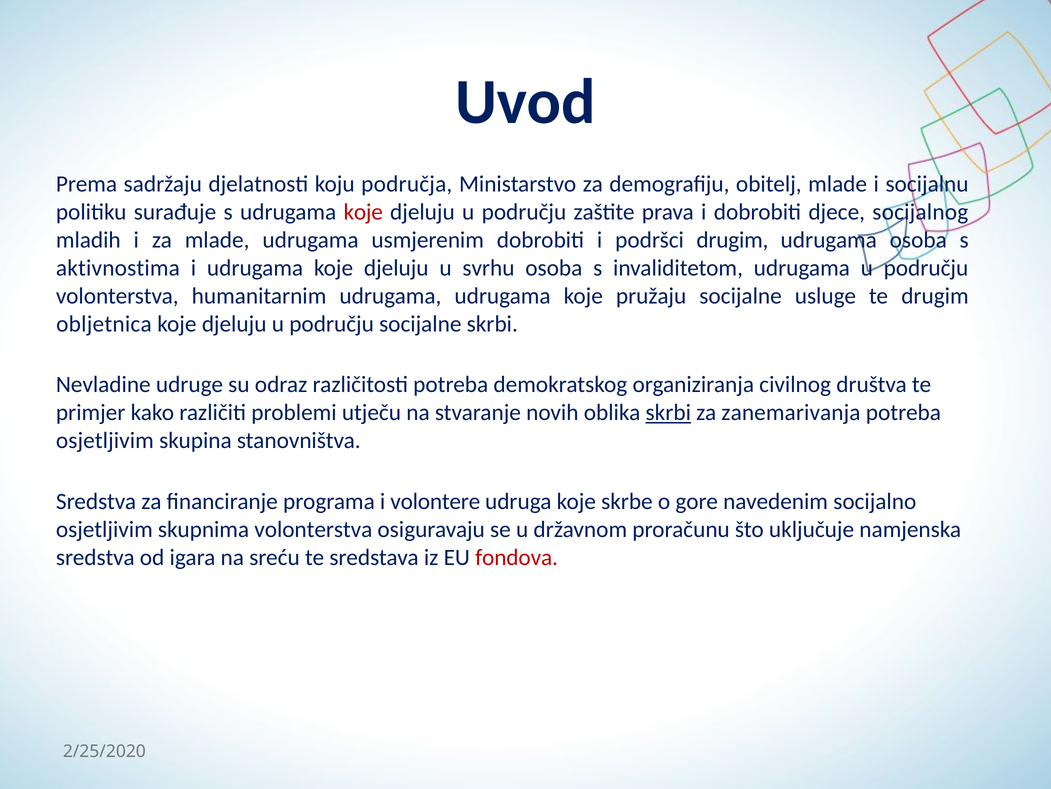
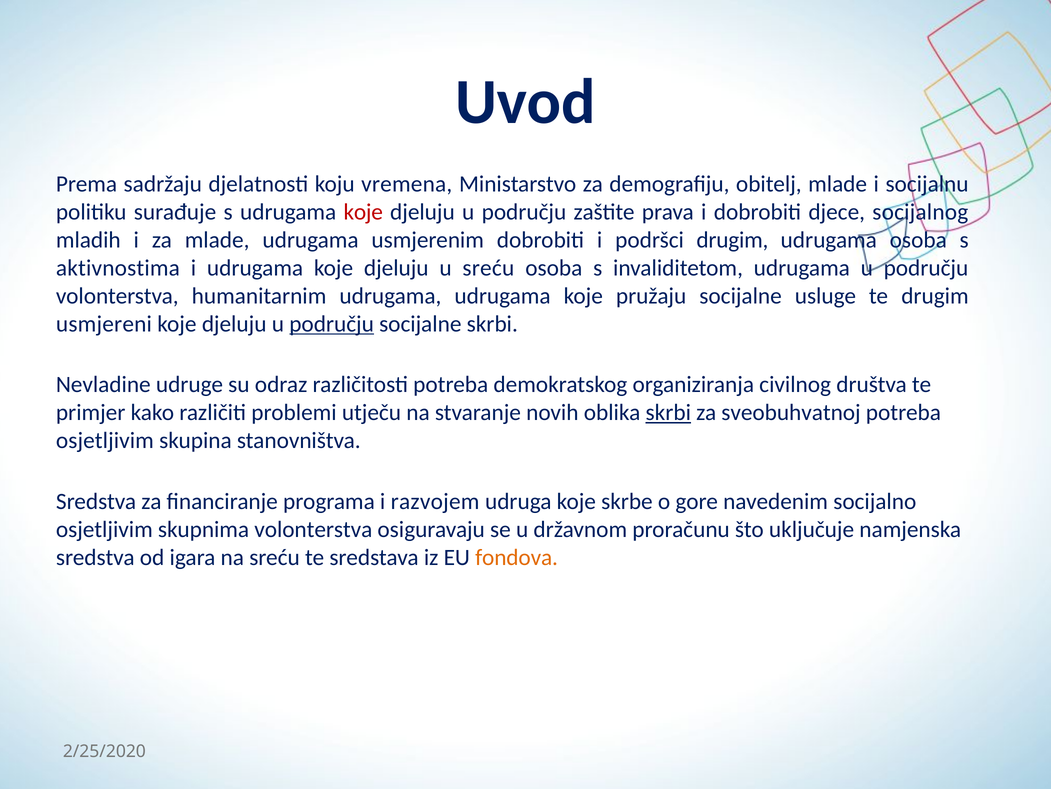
područja: područja -> vremena
u svrhu: svrhu -> sreću
obljetnica: obljetnica -> usmjereni
području at (332, 324) underline: none -> present
zanemarivanja: zanemarivanja -> sveobuhvatnoj
volontere: volontere -> razvojem
fondova colour: red -> orange
